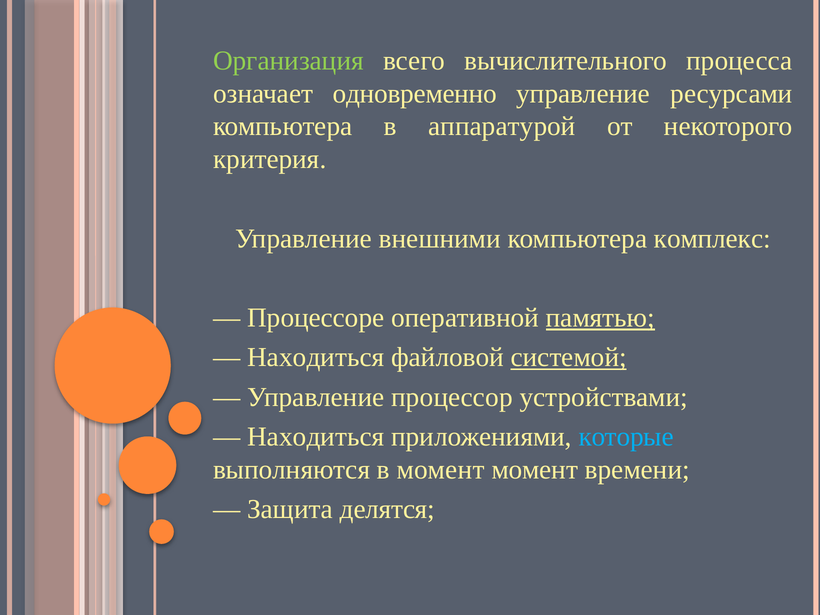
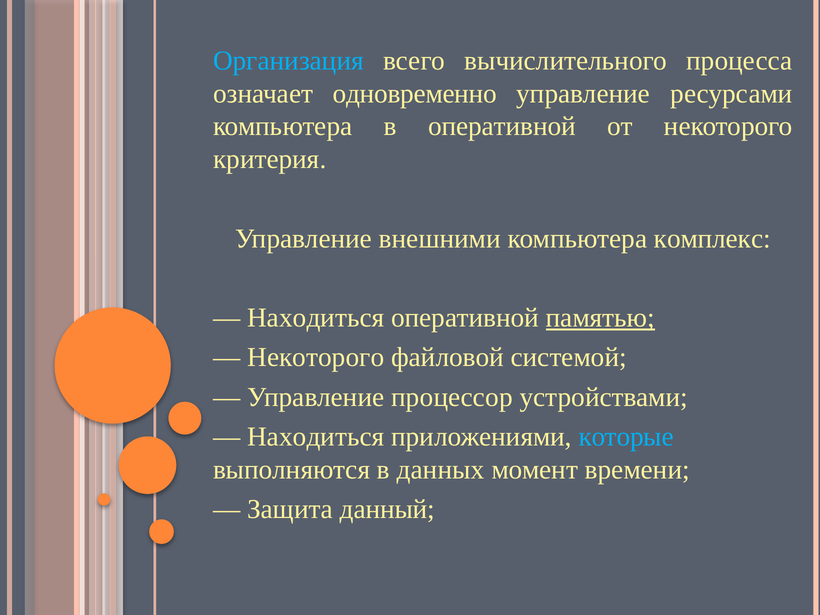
Организация colour: light green -> light blue
в аппаратурой: аппаратурой -> оперативной
Процессоре at (316, 318): Процессоре -> Находиться
Находиться at (316, 357): Находиться -> Некоторого
системой underline: present -> none
в момент: момент -> данных
делятся: делятся -> данный
